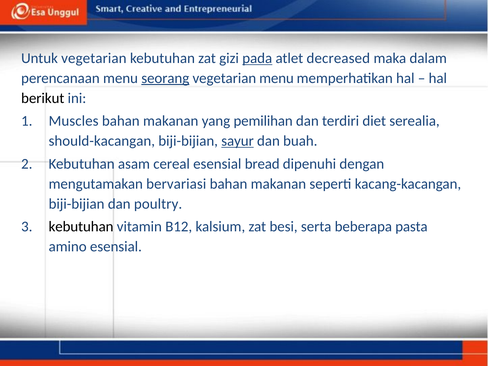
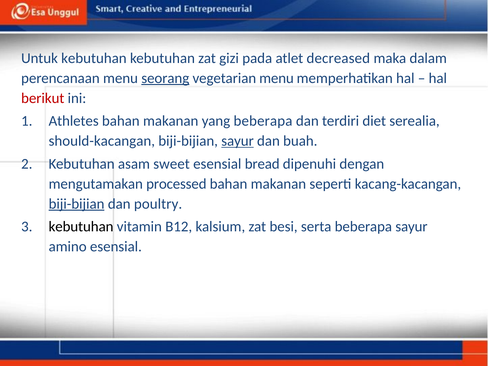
Untuk vegetarian: vegetarian -> kebutuhan
pada underline: present -> none
berikut colour: black -> red
Muscles: Muscles -> Athletes
yang pemilihan: pemilihan -> beberapa
cereal: cereal -> sweet
bervariasi: bervariasi -> processed
biji-bijian at (77, 204) underline: none -> present
beberapa pasta: pasta -> sayur
